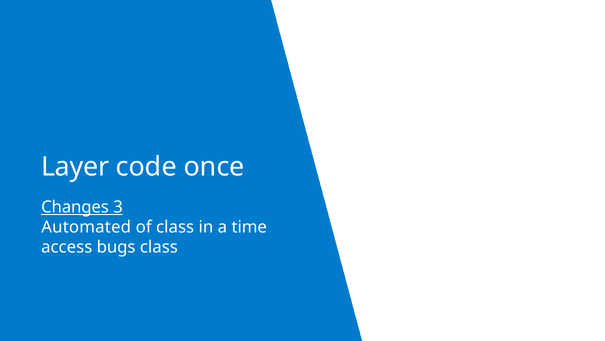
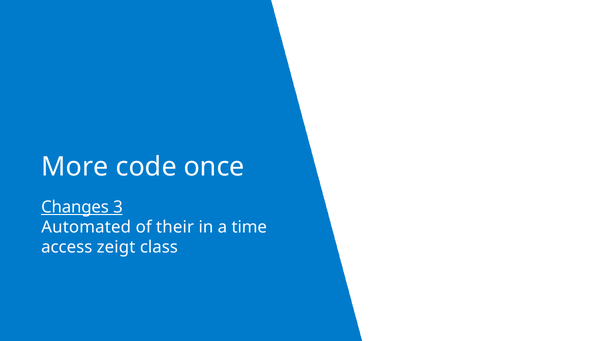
Layer: Layer -> More
of class: class -> their
bugs: bugs -> zeigt
